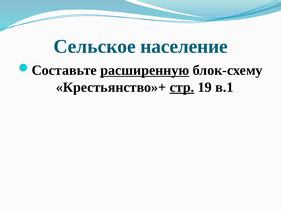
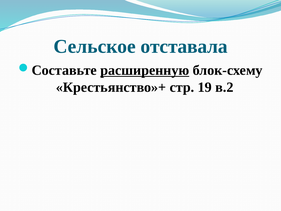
население: население -> отставала
стр underline: present -> none
в.1: в.1 -> в.2
